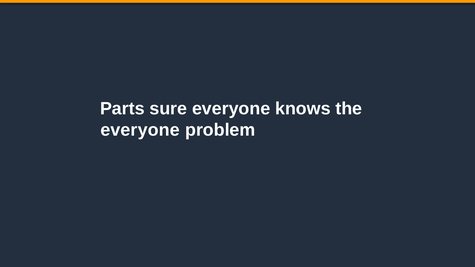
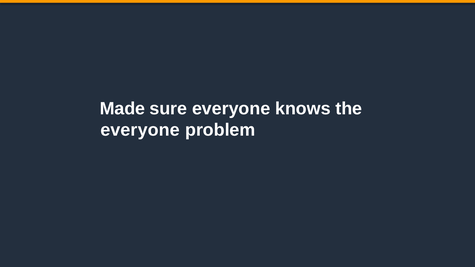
Parts: Parts -> Made
